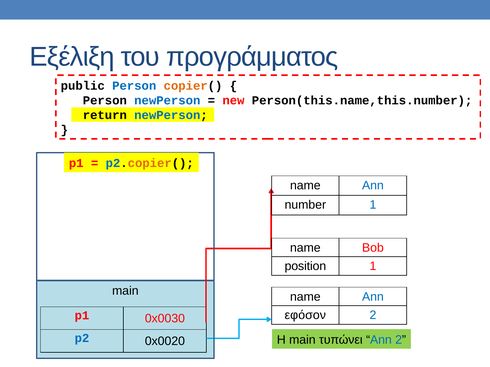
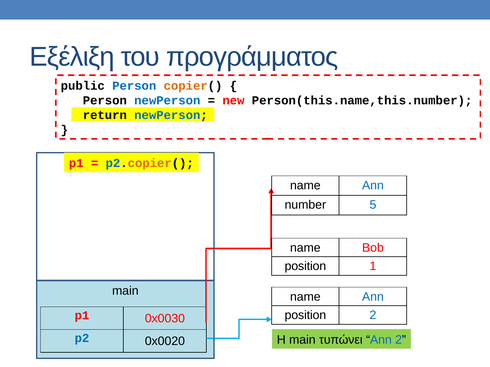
number 1: 1 -> 5
εφόσον at (305, 316): εφόσον -> position
